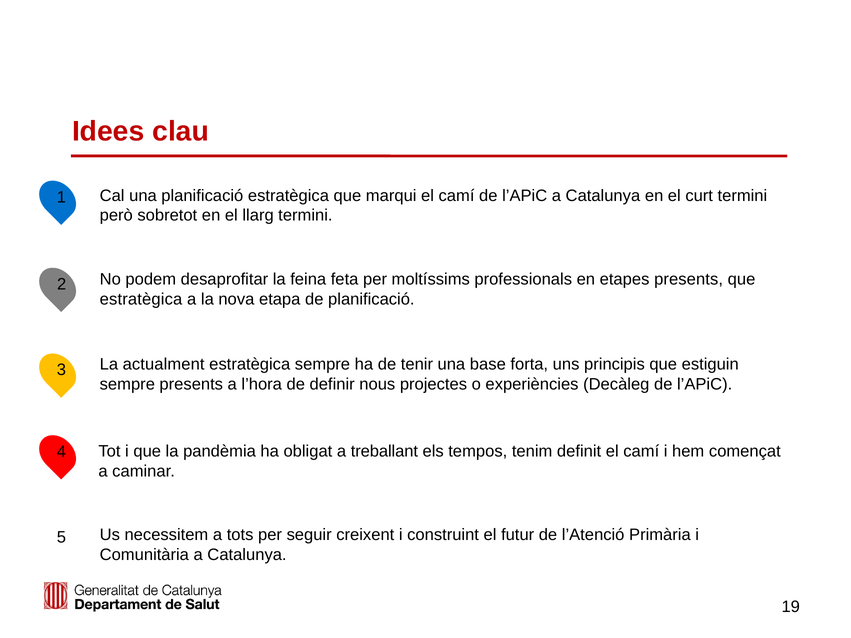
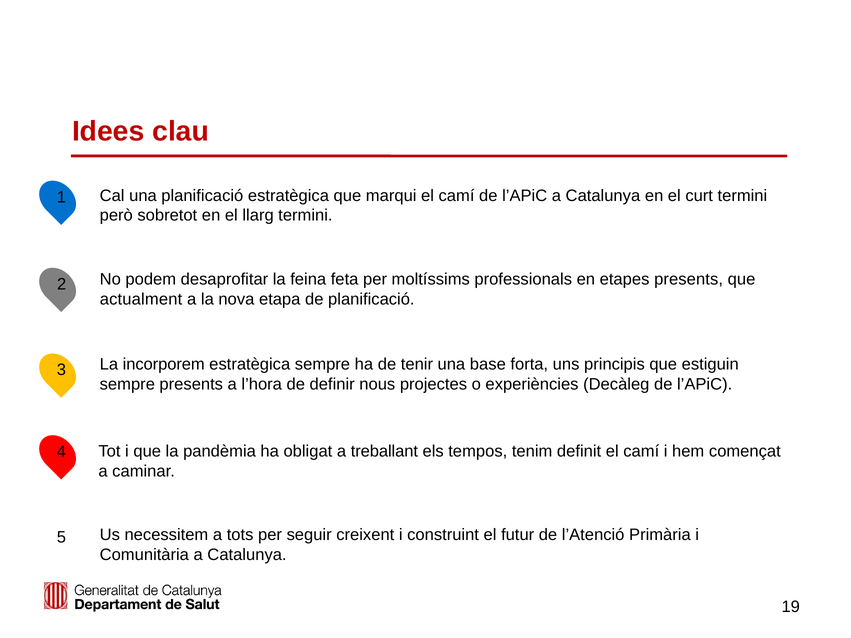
estratègica at (141, 299): estratègica -> actualment
actualment: actualment -> incorporem
